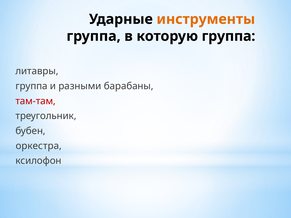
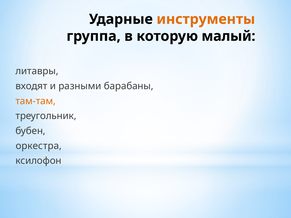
которую группа: группа -> малый
группа at (31, 86): группа -> входят
там-там colour: red -> orange
